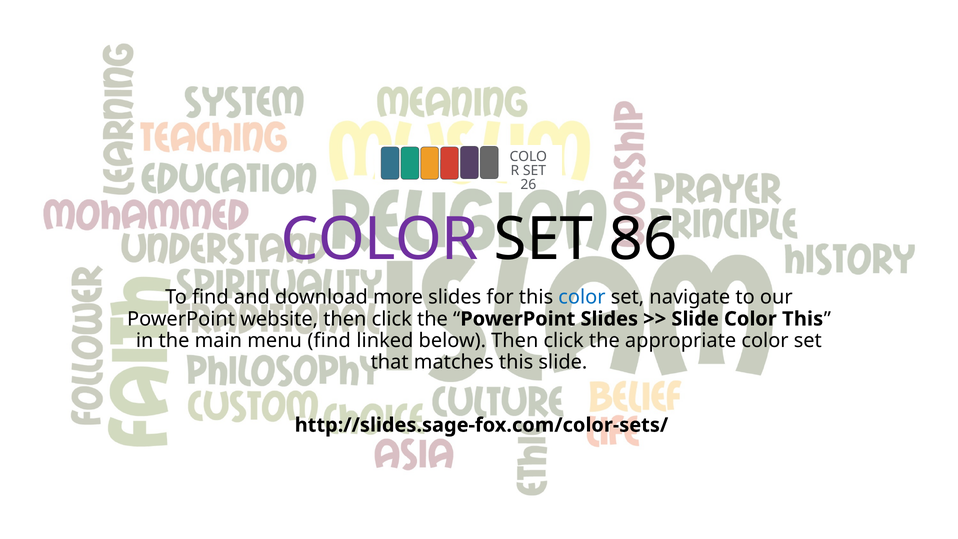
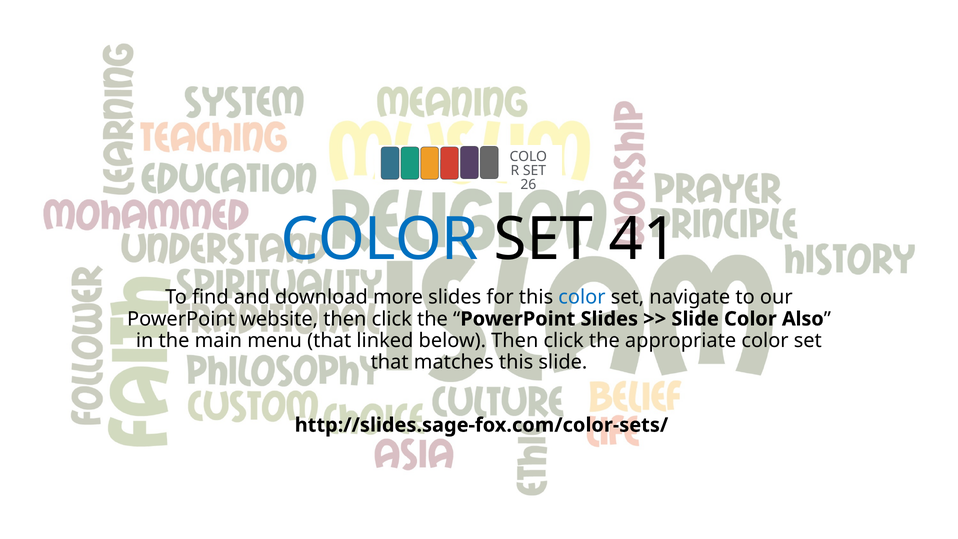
COLOR at (380, 239) colour: purple -> blue
86: 86 -> 41
Color This: This -> Also
menu find: find -> that
